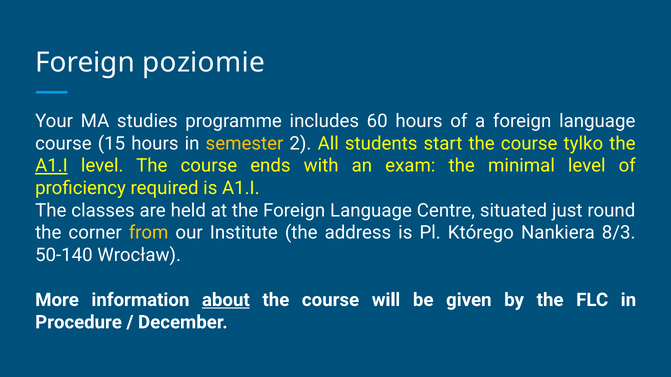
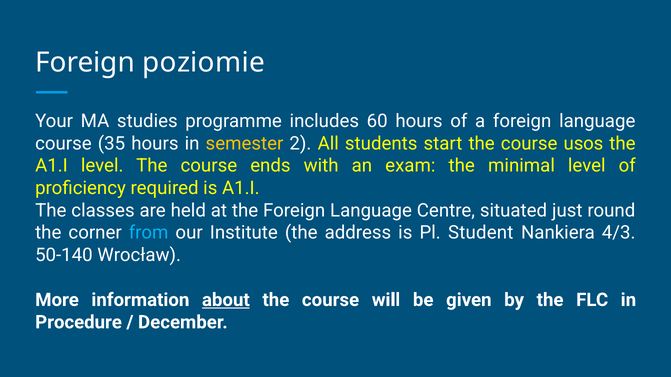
15: 15 -> 35
tylko: tylko -> usos
A1.I at (51, 166) underline: present -> none
from colour: yellow -> light blue
Którego: Którego -> Student
8/3: 8/3 -> 4/3
